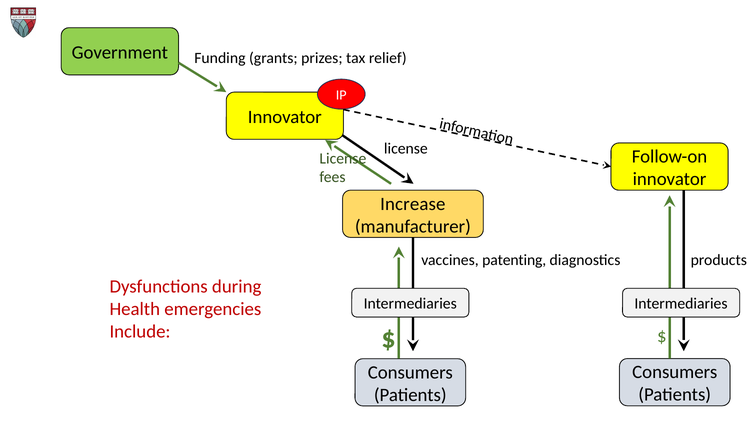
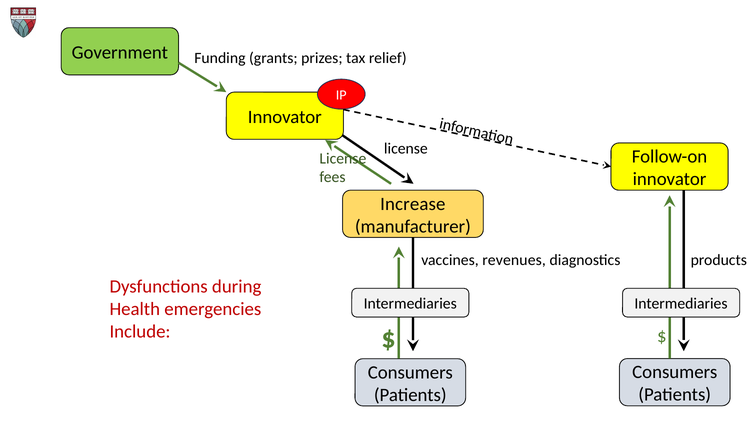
patenting: patenting -> revenues
